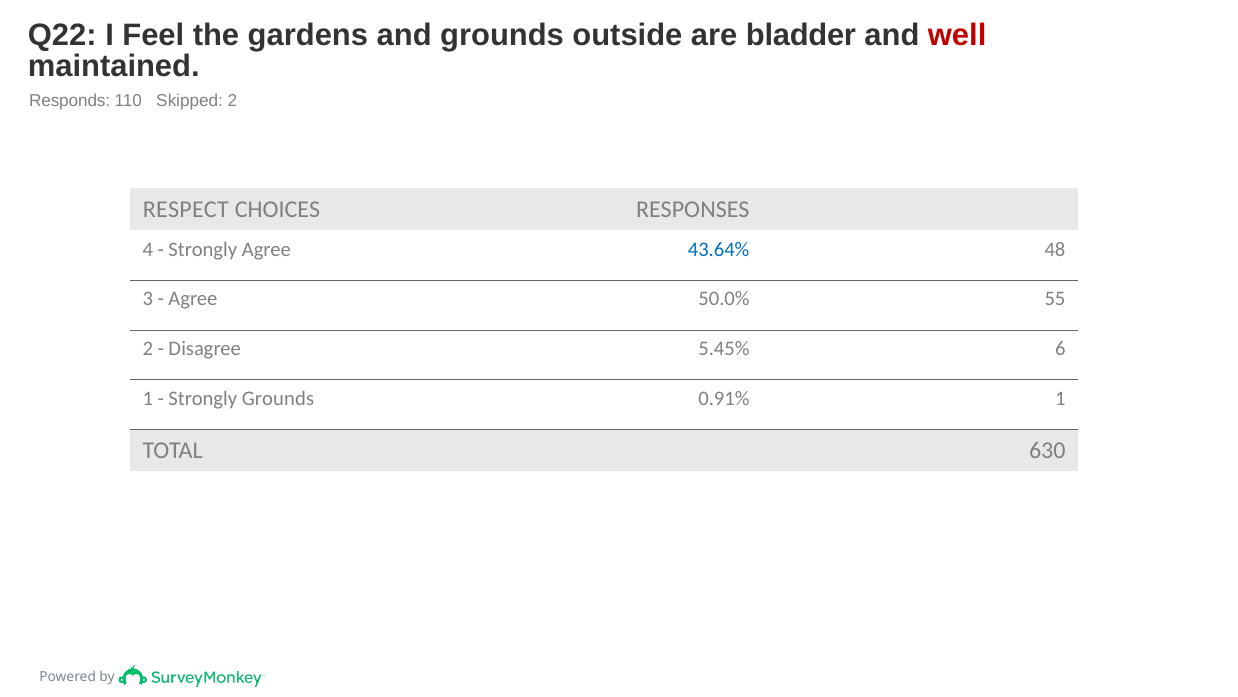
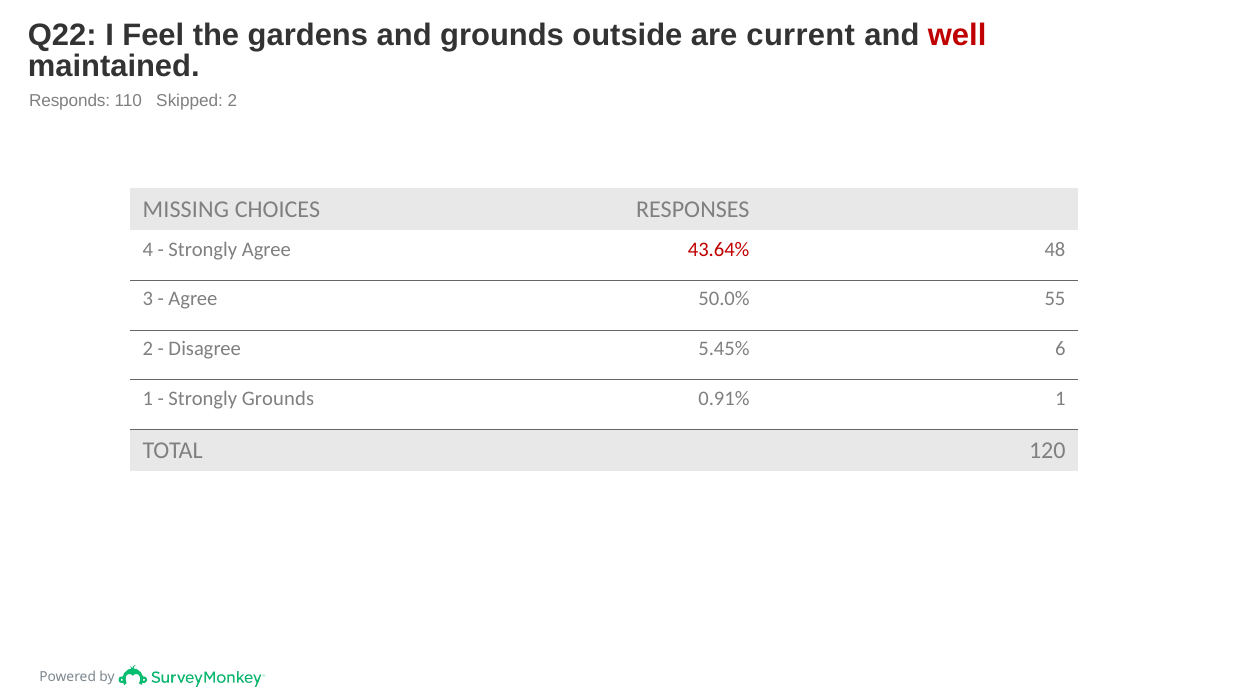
bladder: bladder -> current
RESPECT: RESPECT -> MISSING
43.64% colour: blue -> red
630: 630 -> 120
